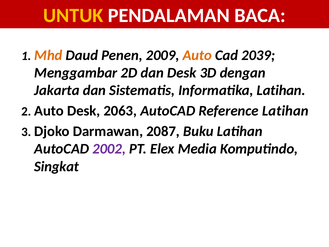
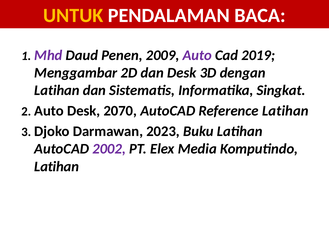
Mhd colour: orange -> purple
Auto at (197, 55) colour: orange -> purple
2039: 2039 -> 2019
Jakarta at (57, 90): Jakarta -> Latihan
Informatika Latihan: Latihan -> Singkat
2063: 2063 -> 2070
2087: 2087 -> 2023
Singkat at (57, 166): Singkat -> Latihan
